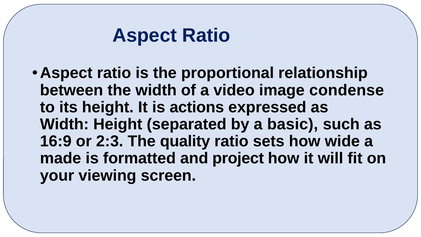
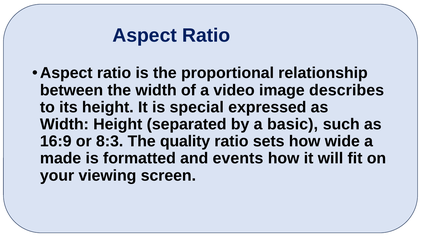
condense: condense -> describes
actions: actions -> special
2:3: 2:3 -> 8:3
project: project -> events
